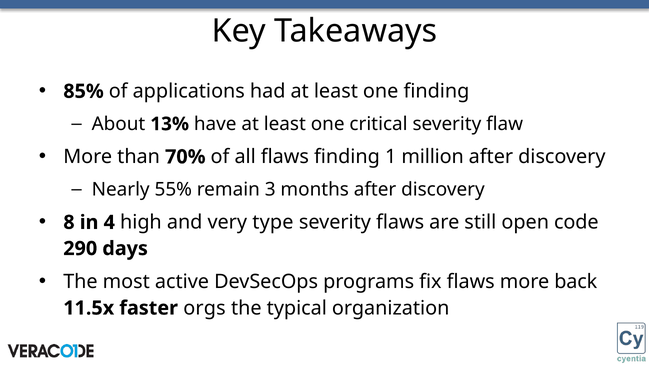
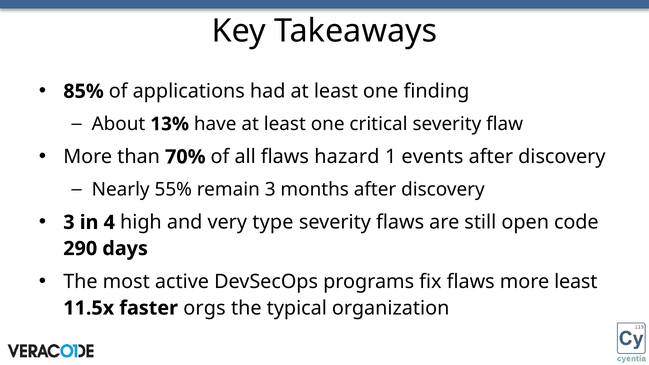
flaws finding: finding -> hazard
million: million -> events
8 at (69, 222): 8 -> 3
more back: back -> least
